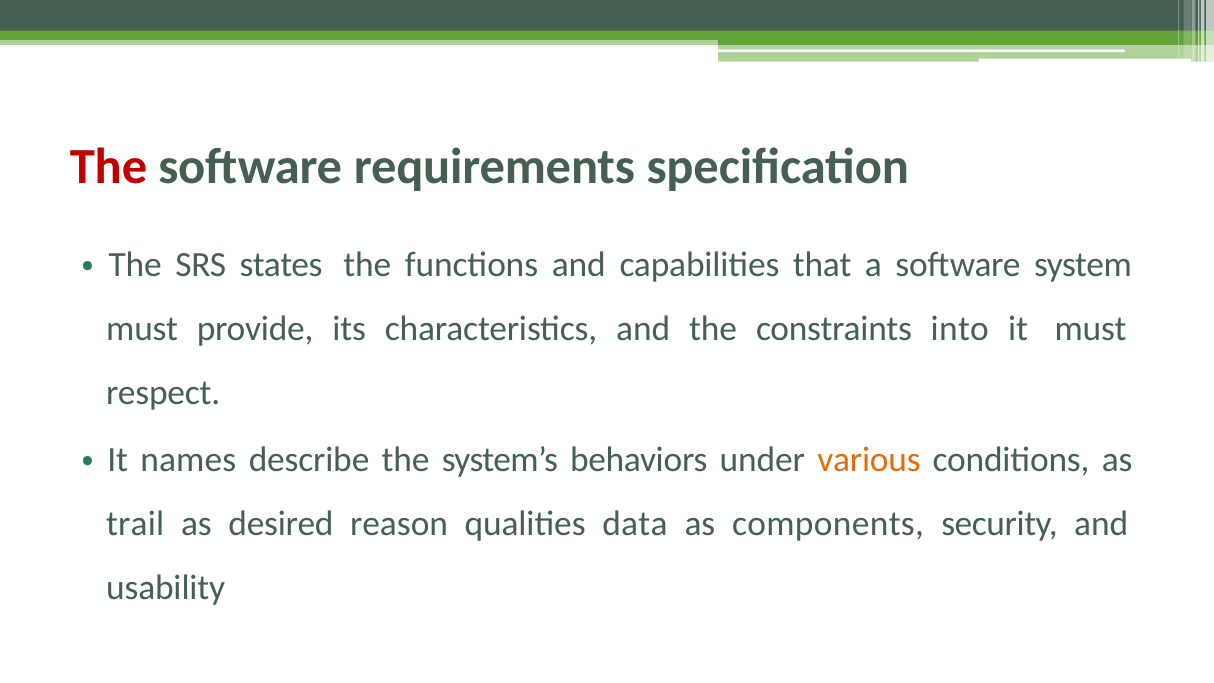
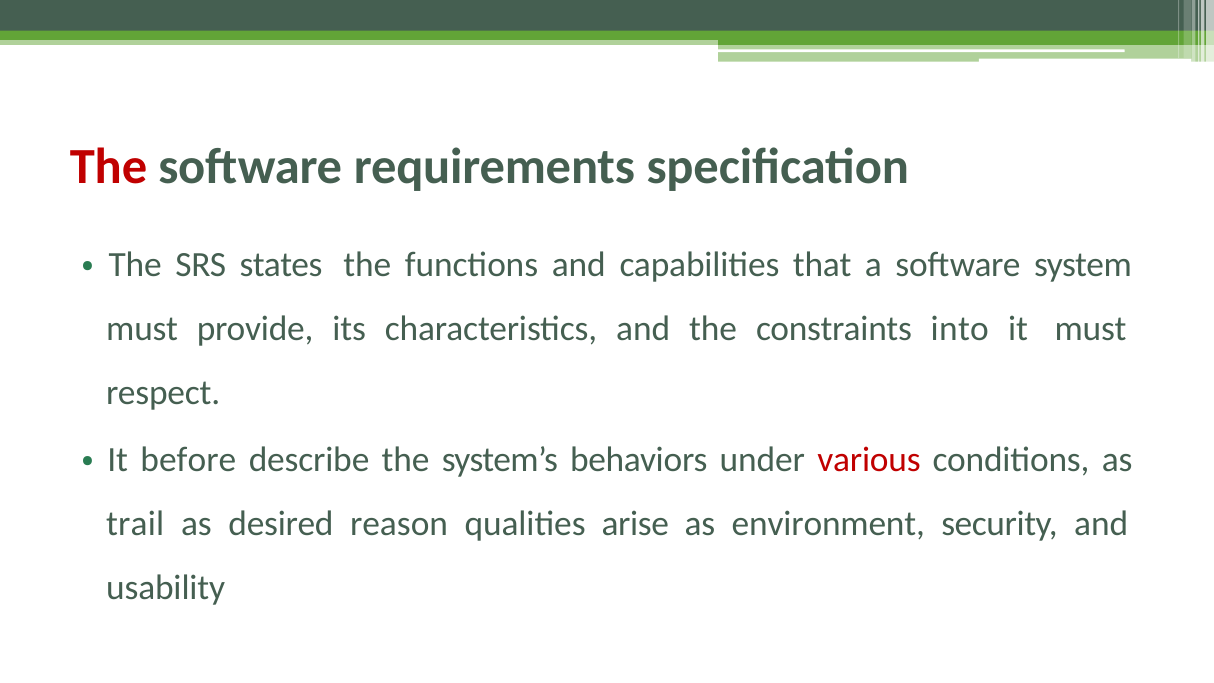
names: names -> before
various colour: orange -> red
data: data -> arise
components: components -> environment
